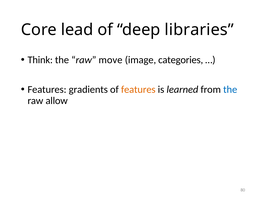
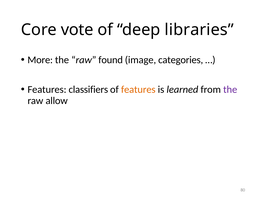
lead: lead -> vote
Think: Think -> More
move: move -> found
gradients: gradients -> classifiers
the at (230, 90) colour: blue -> purple
